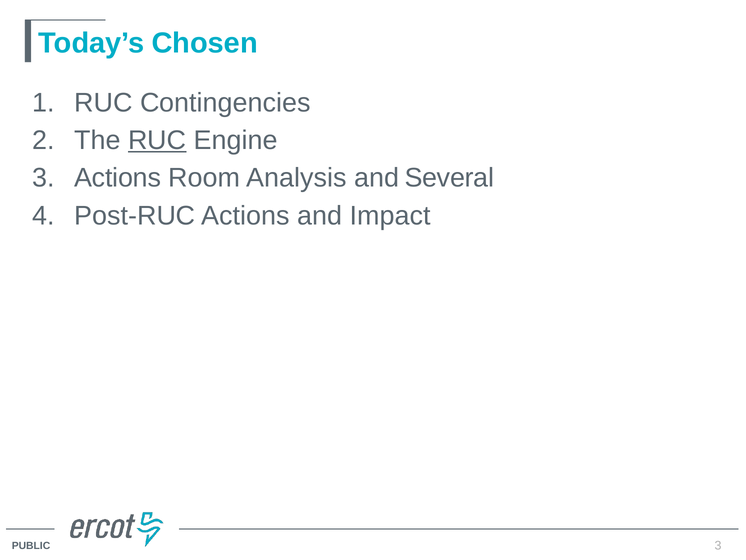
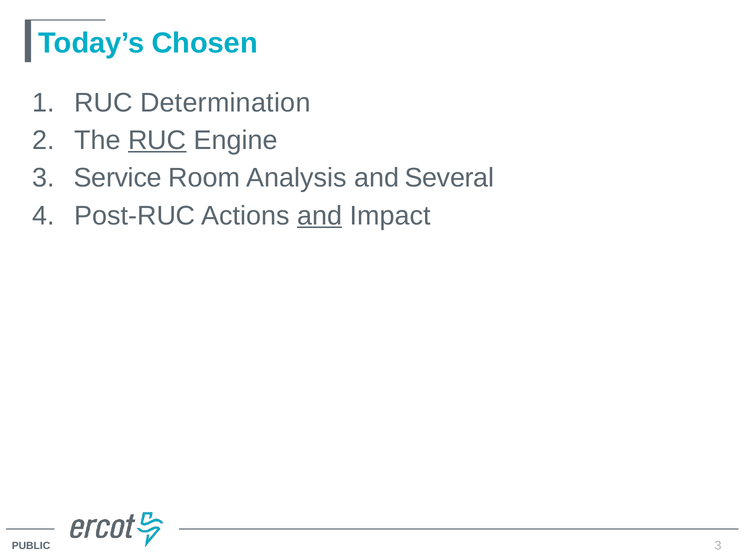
Contingencies: Contingencies -> Determination
3 Actions: Actions -> Service
and at (320, 216) underline: none -> present
